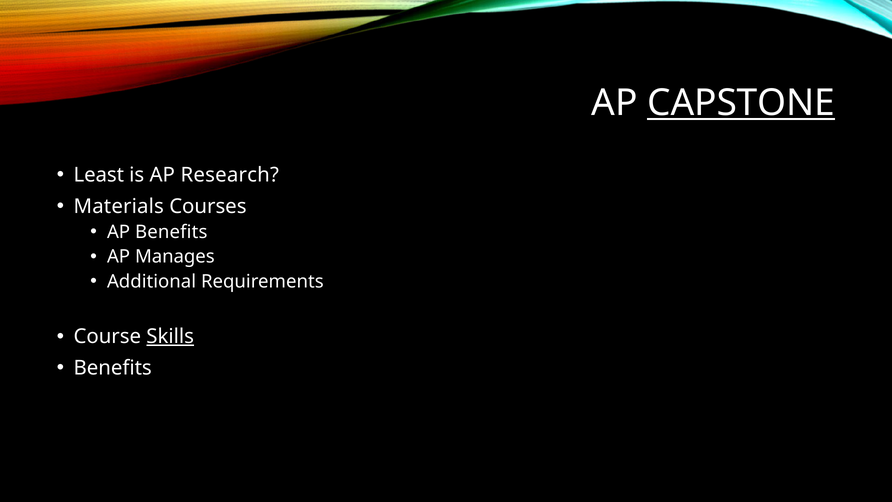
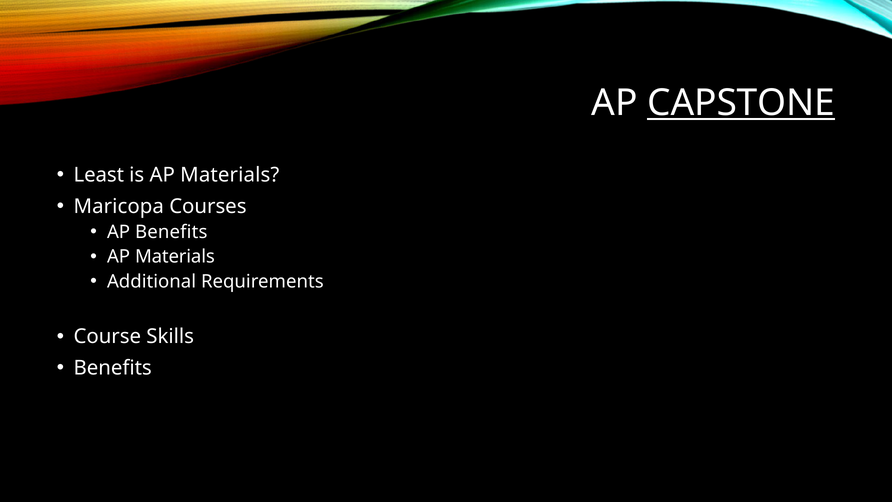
is AP Research: Research -> Materials
Materials: Materials -> Maricopa
Manages at (175, 257): Manages -> Materials
Skills underline: present -> none
